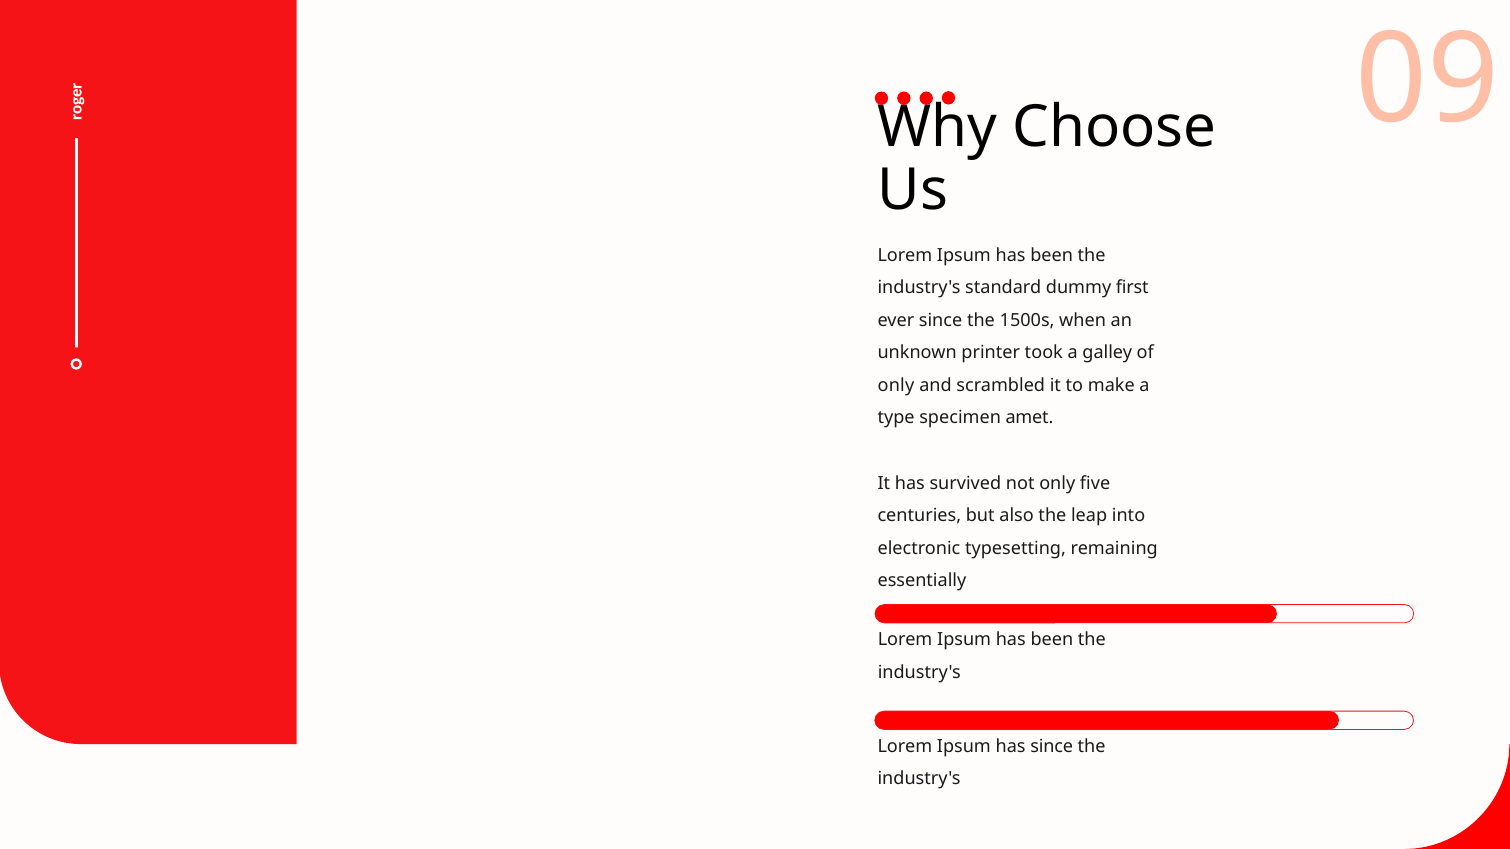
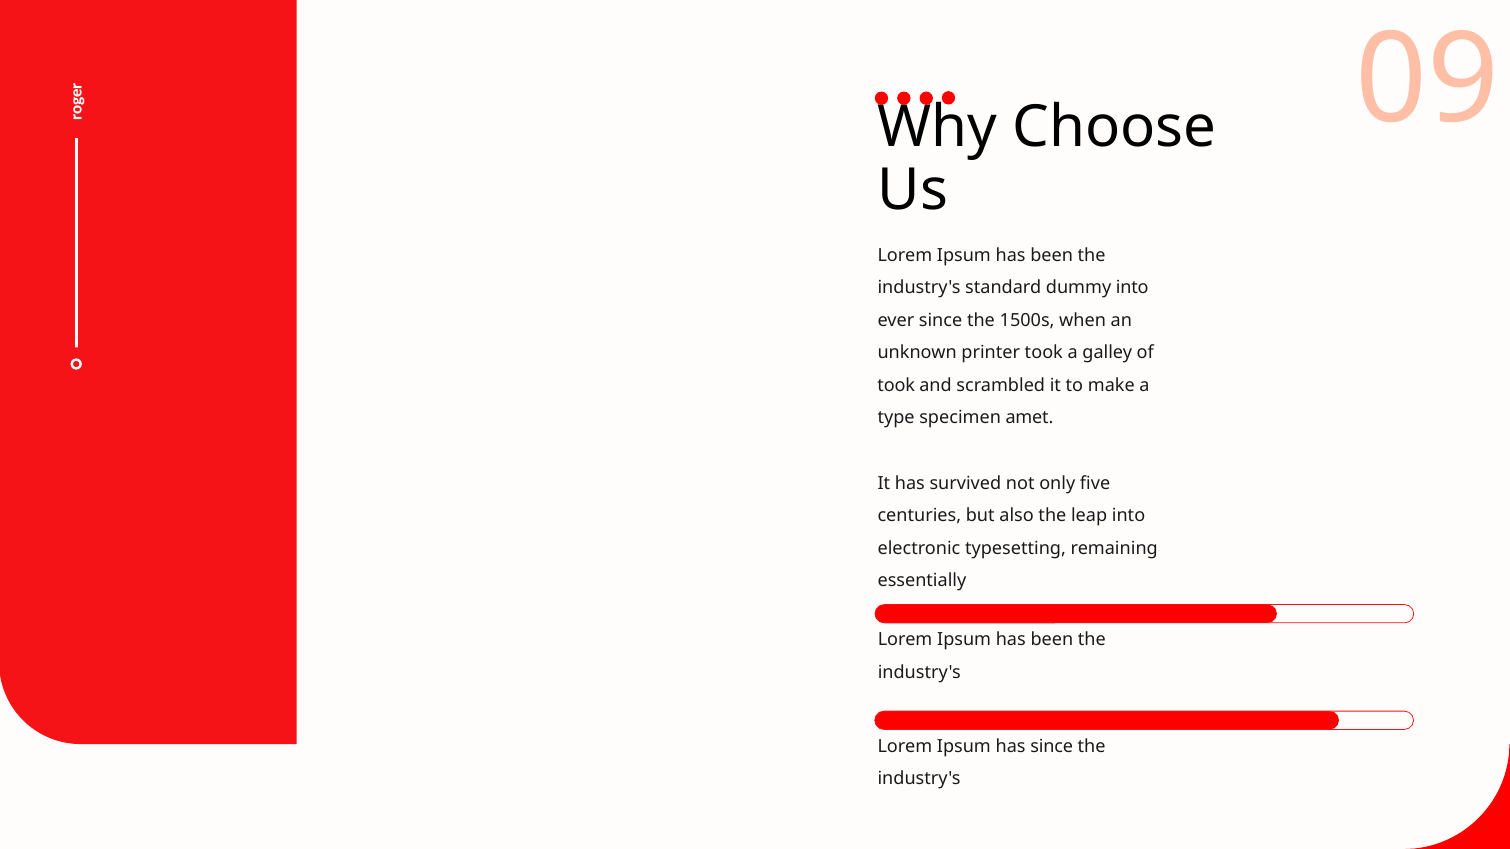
dummy first: first -> into
only at (896, 386): only -> took
